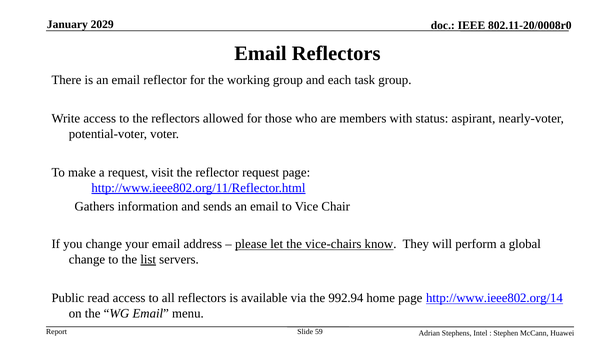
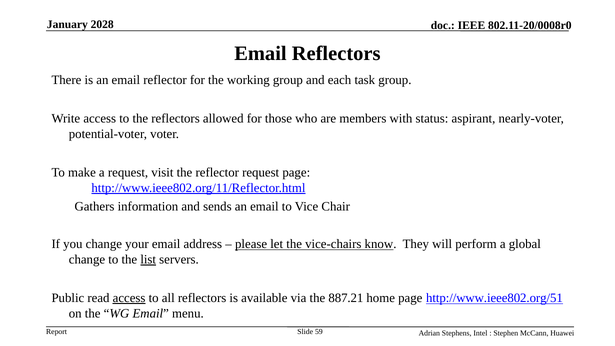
2029: 2029 -> 2028
access at (129, 298) underline: none -> present
992.94: 992.94 -> 887.21
http://www.ieee802.org/14: http://www.ieee802.org/14 -> http://www.ieee802.org/51
